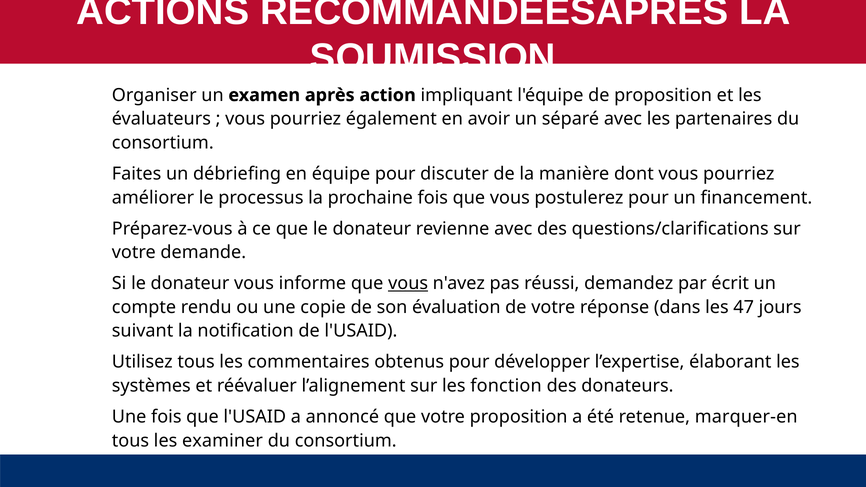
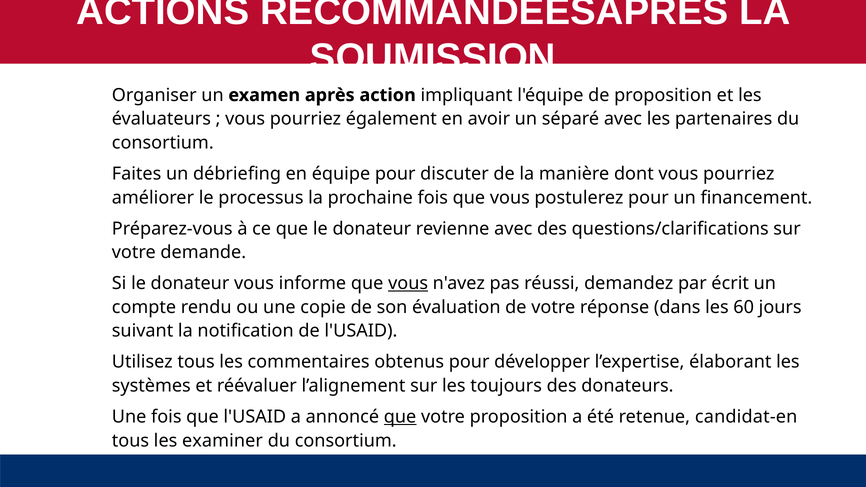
47: 47 -> 60
fonction: fonction -> toujours
que at (400, 417) underline: none -> present
marquer-en: marquer-en -> candidat-en
